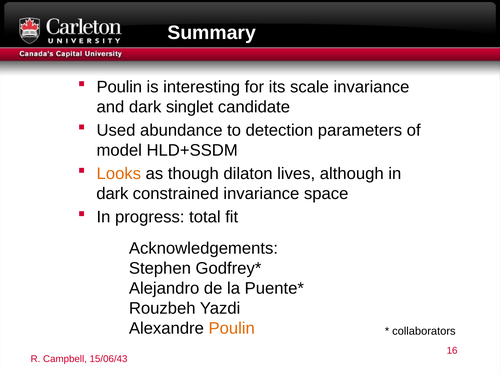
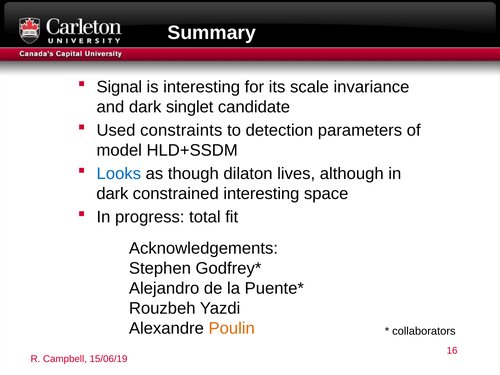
Poulin at (119, 87): Poulin -> Signal
abundance: abundance -> constraints
Looks colour: orange -> blue
constrained invariance: invariance -> interesting
15/06/43: 15/06/43 -> 15/06/19
